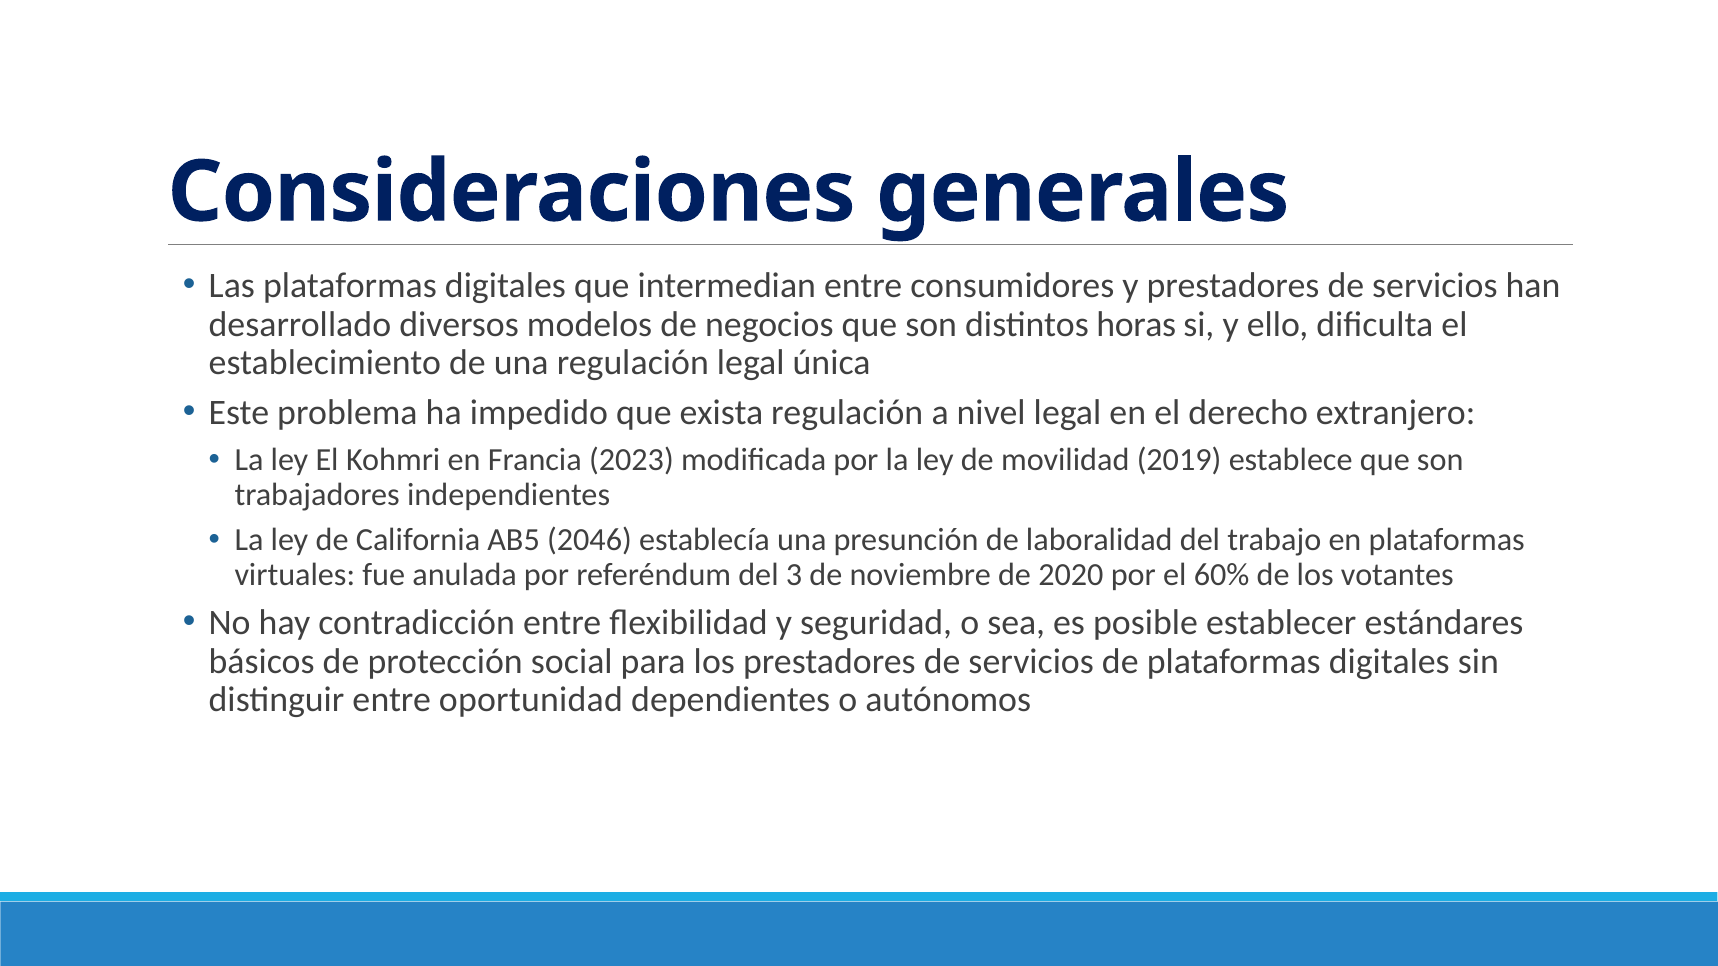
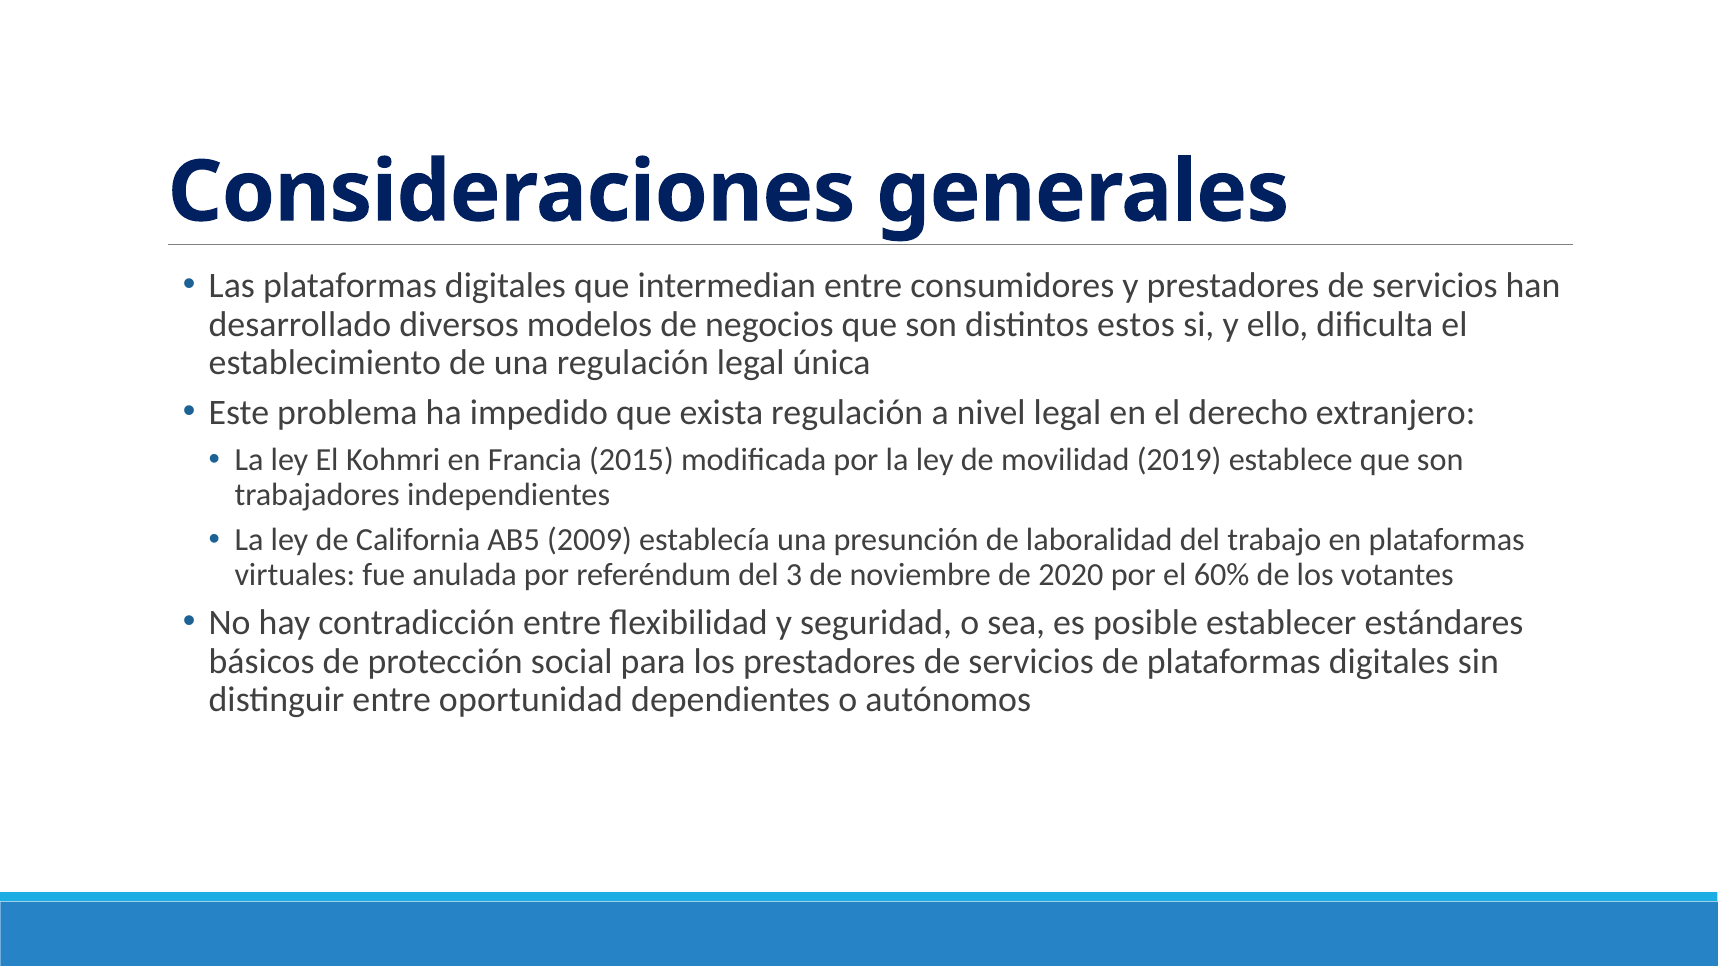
horas: horas -> estos
2023: 2023 -> 2015
2046: 2046 -> 2009
